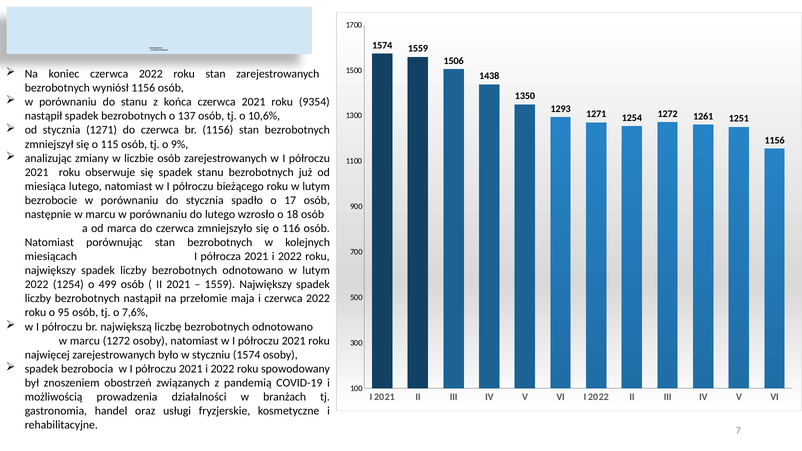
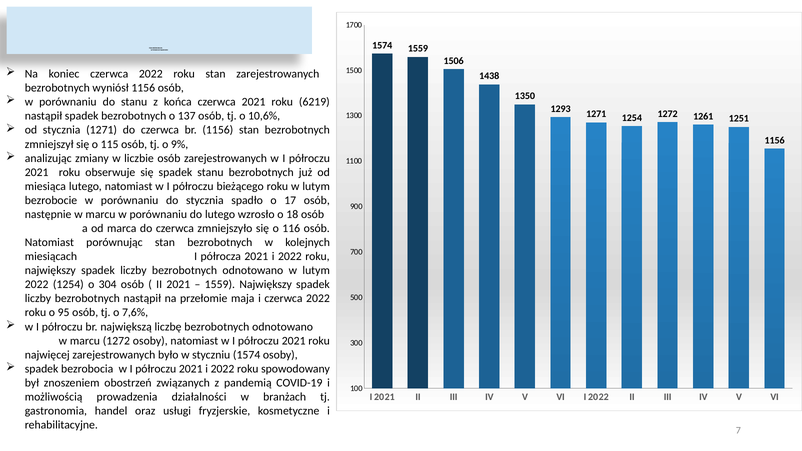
9354: 9354 -> 6219
499: 499 -> 304
